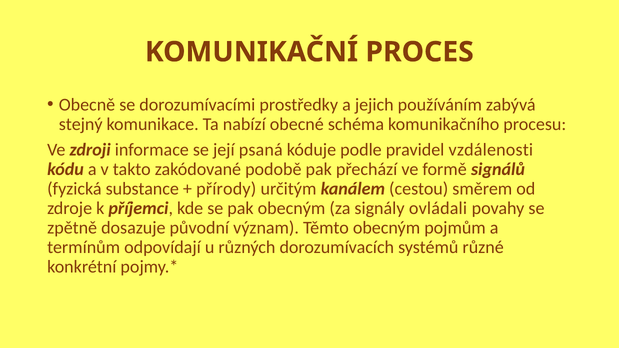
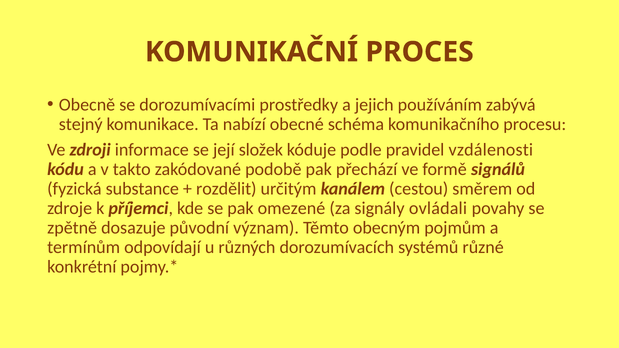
psaná: psaná -> složek
přírody: přírody -> rozdělit
pak obecným: obecným -> omezené
